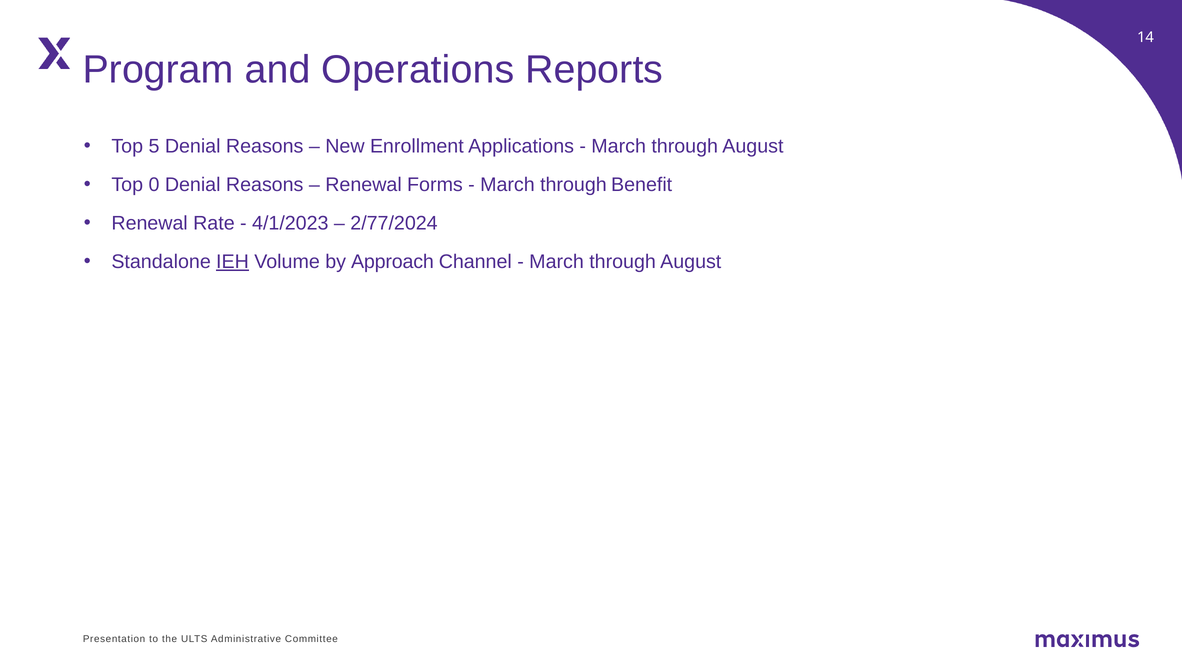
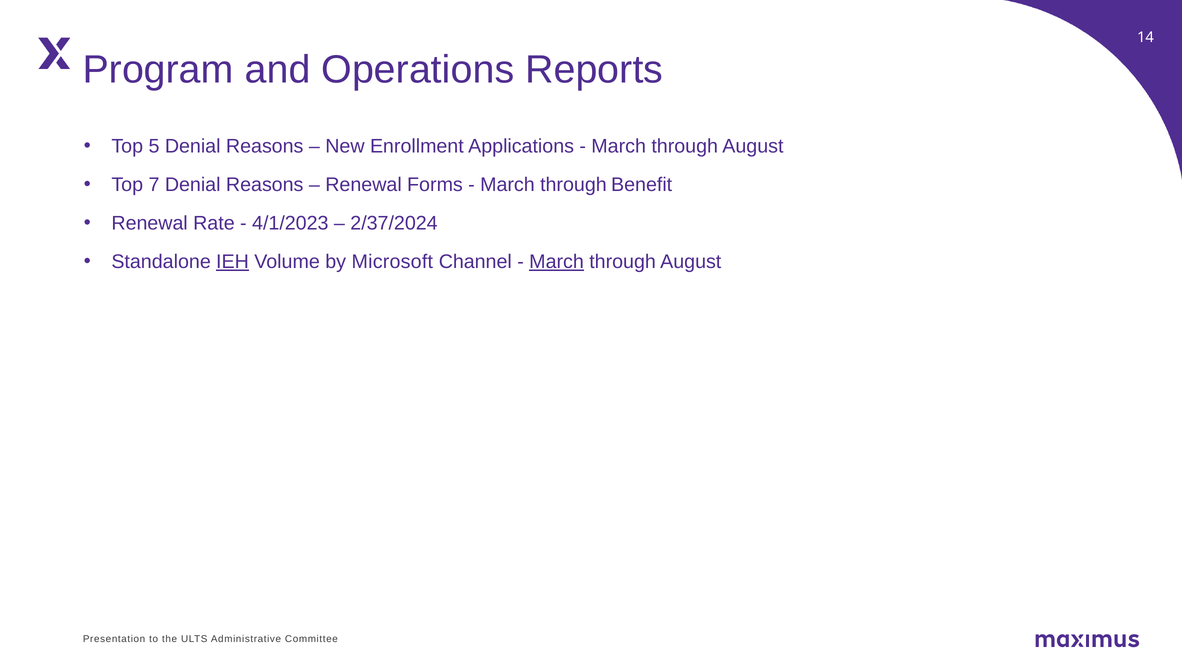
0: 0 -> 7
2/77/2024: 2/77/2024 -> 2/37/2024
Approach: Approach -> Microsoft
March at (557, 262) underline: none -> present
